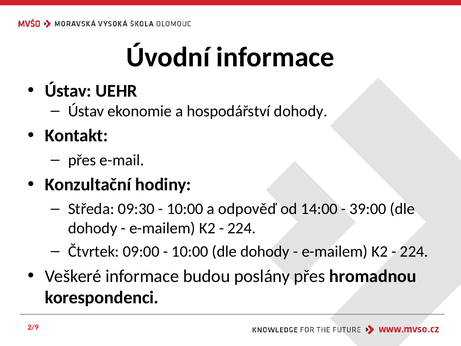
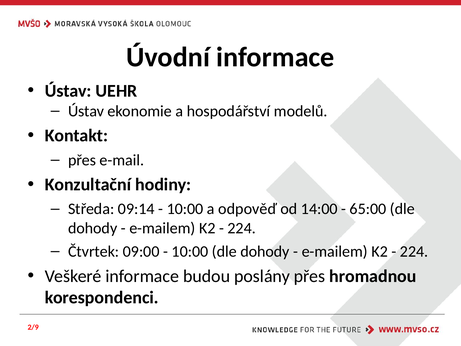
hospodářství dohody: dohody -> modelů
09:30: 09:30 -> 09:14
39:00: 39:00 -> 65:00
